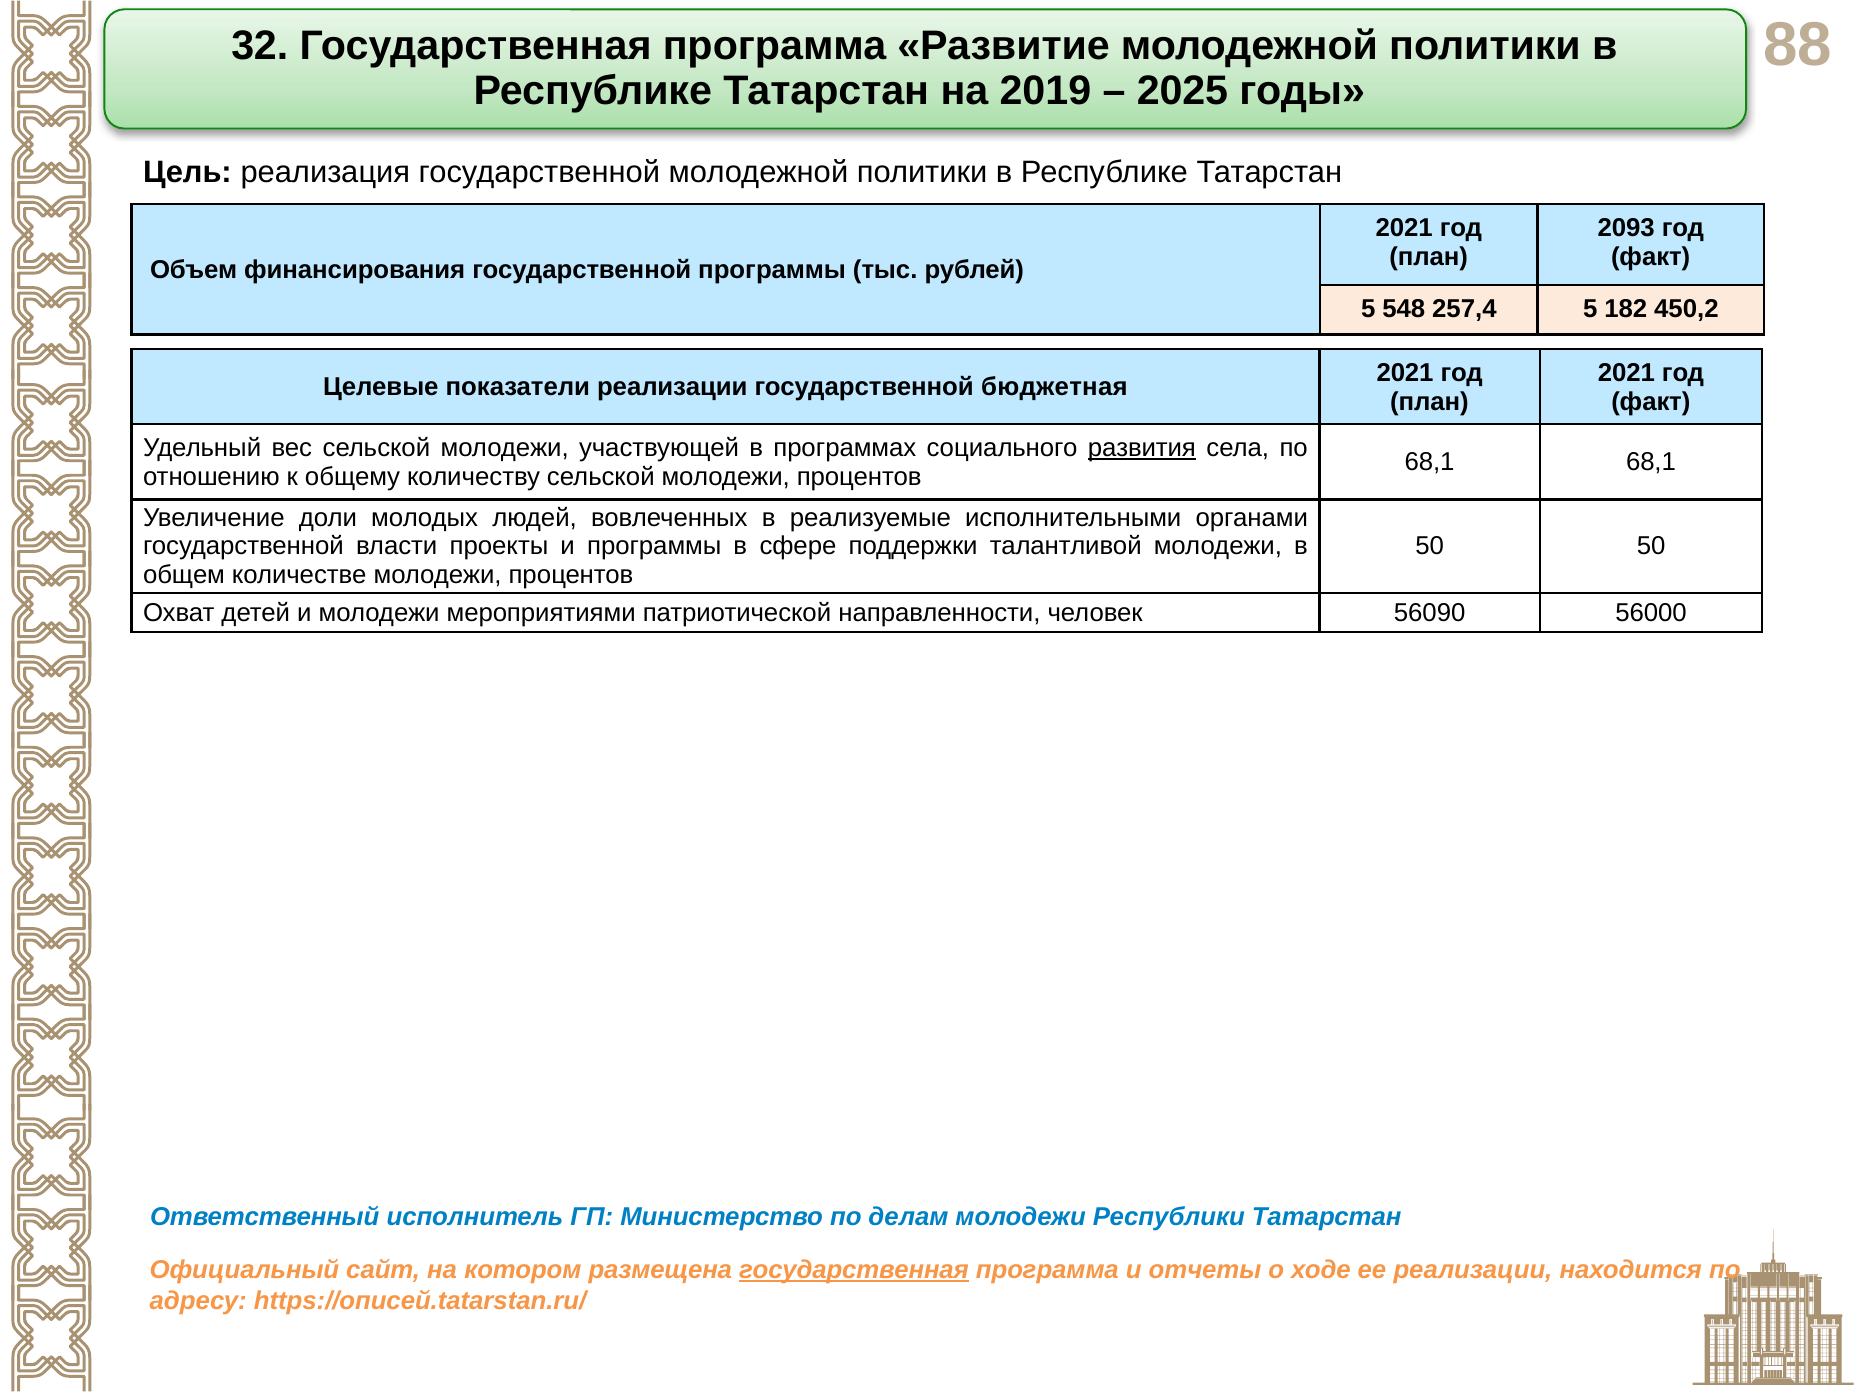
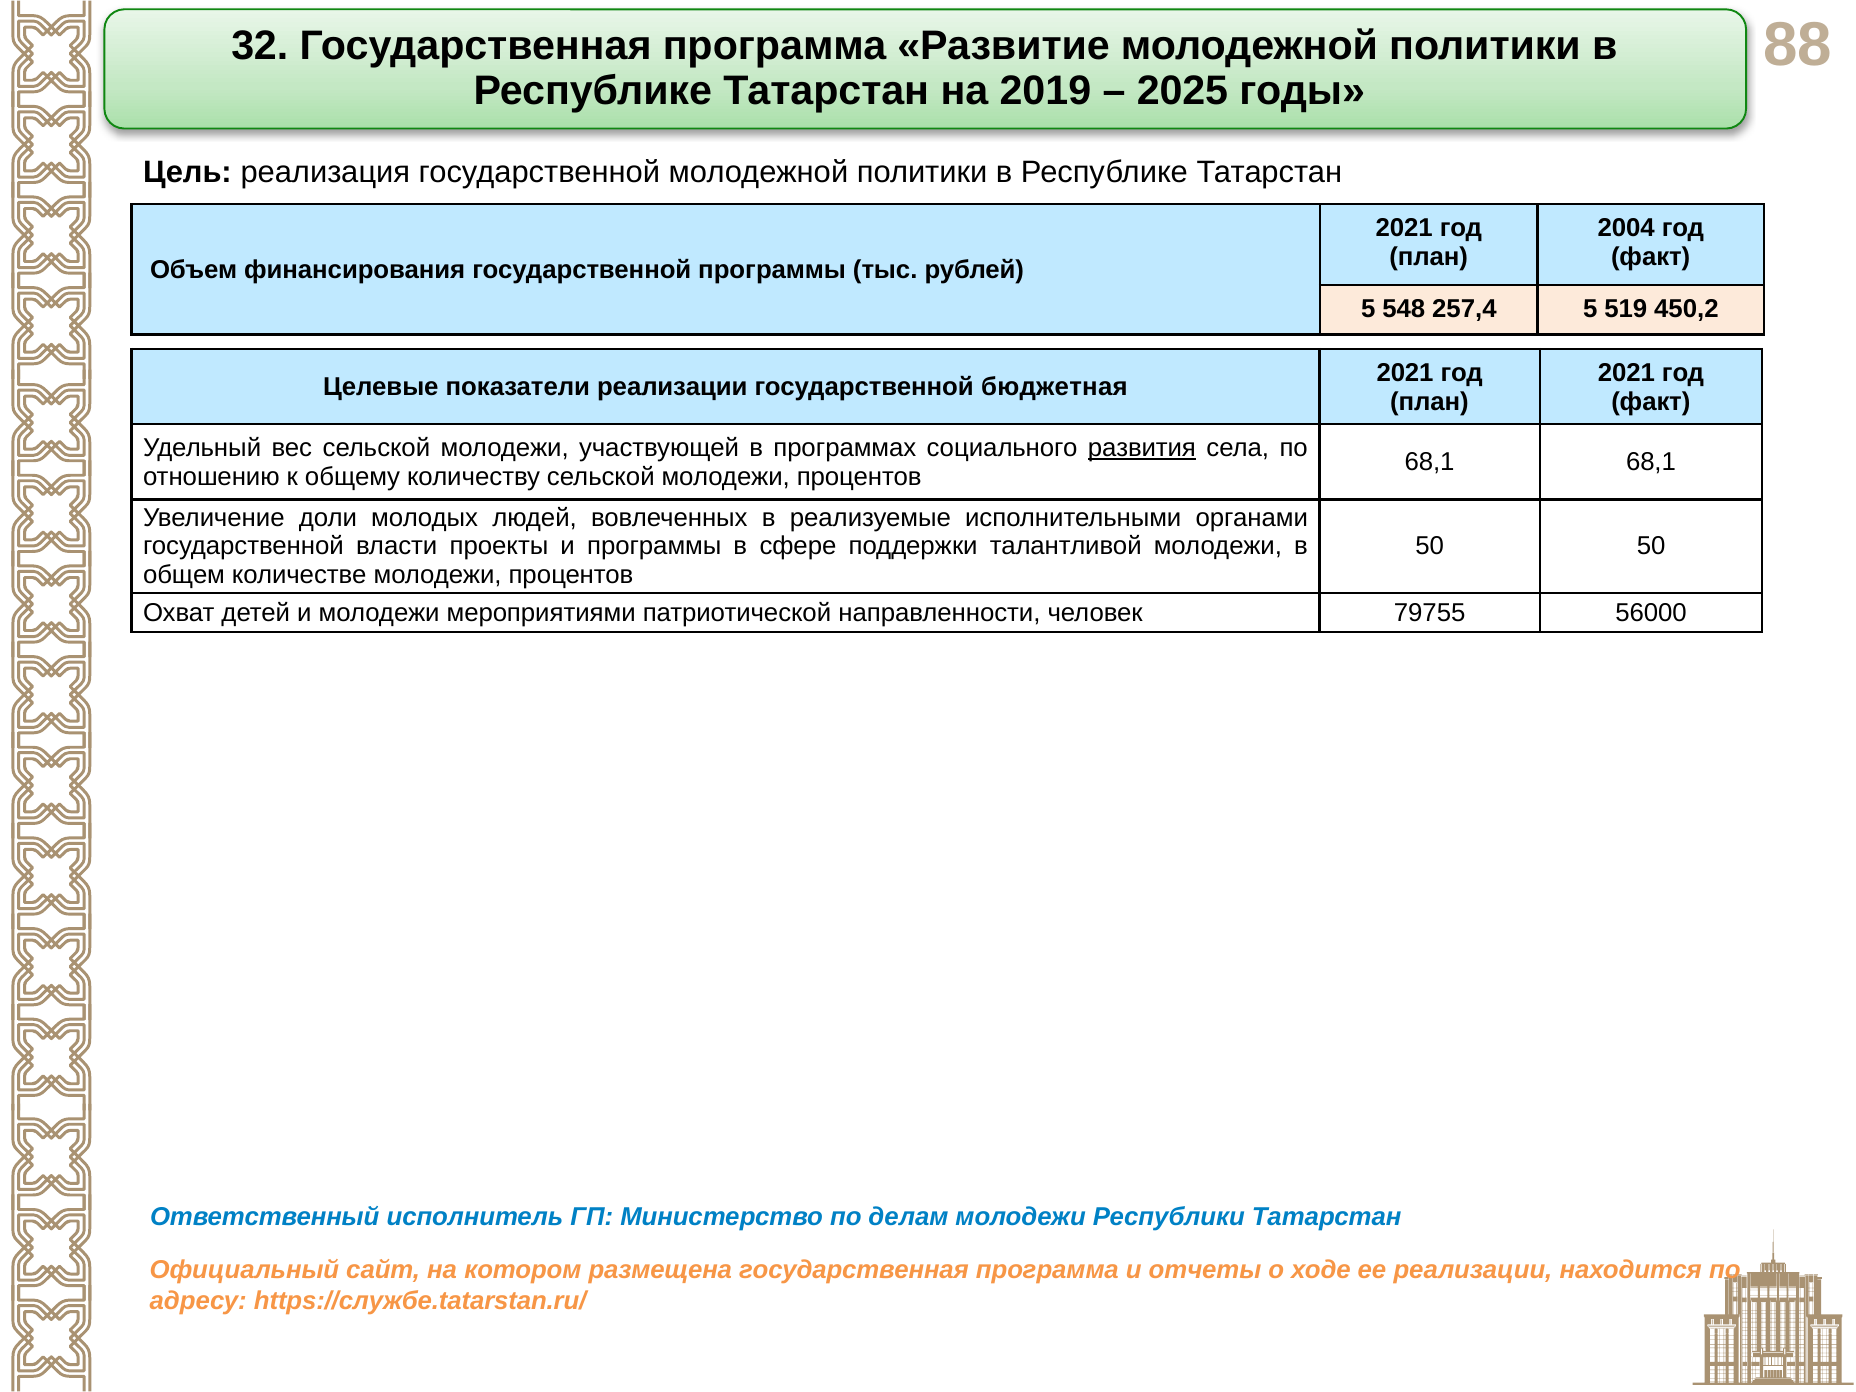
2093: 2093 -> 2004
182: 182 -> 519
56090: 56090 -> 79755
государственная at (854, 1270) underline: present -> none
https://описей.tatarstan.ru/: https://описей.tatarstan.ru/ -> https://службе.tatarstan.ru/
